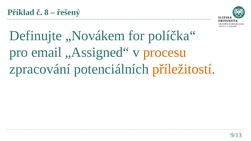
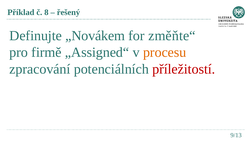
políčka“: políčka“ -> změňte“
email: email -> firmě
příležitostí colour: orange -> red
